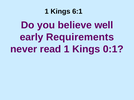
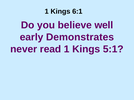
Requirements: Requirements -> Demonstrates
0:1: 0:1 -> 5:1
